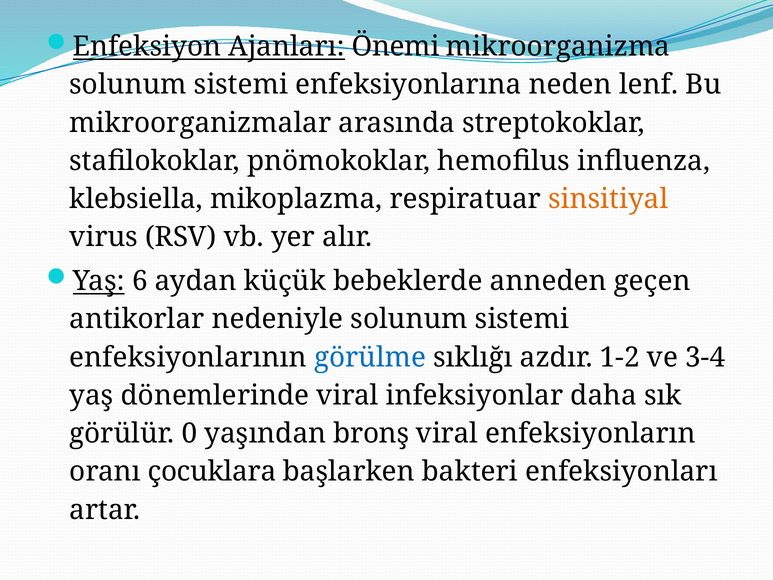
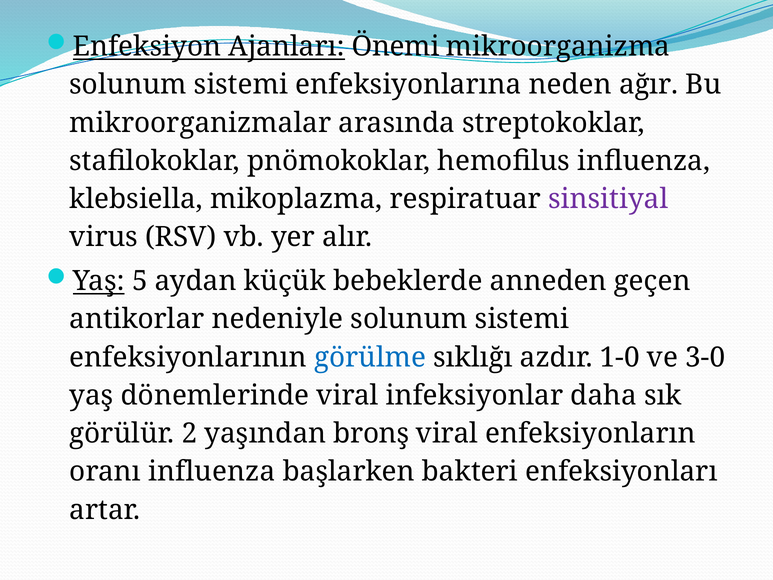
lenf: lenf -> ağır
sinsitiyal colour: orange -> purple
6: 6 -> 5
1-2: 1-2 -> 1-0
3-4: 3-4 -> 3-0
0: 0 -> 2
oranı çocuklara: çocuklara -> influenza
